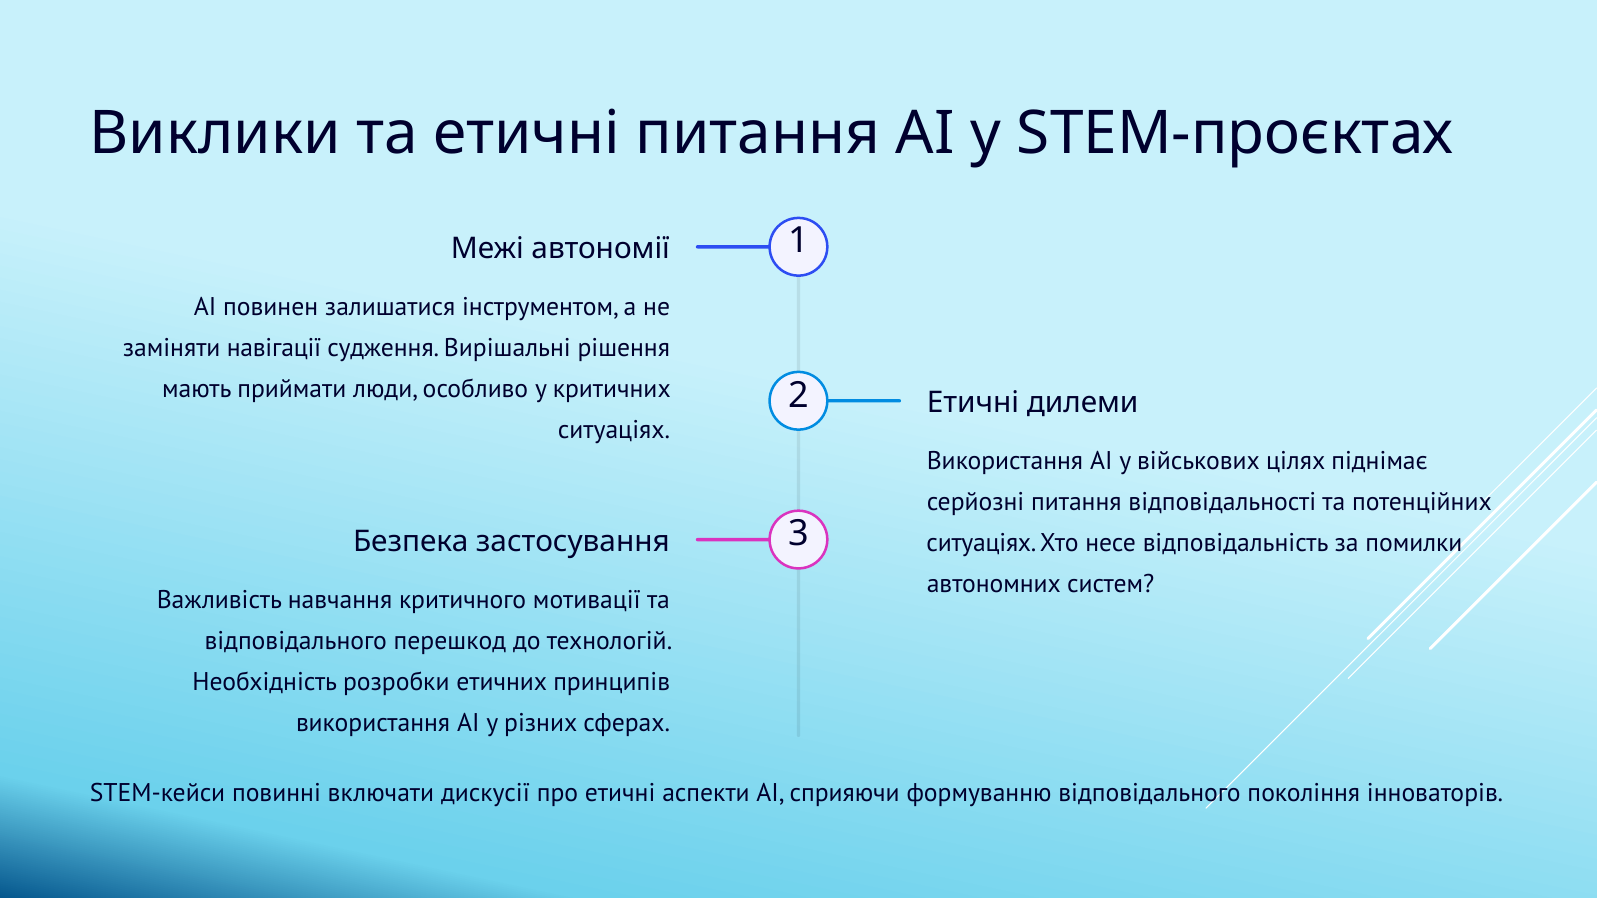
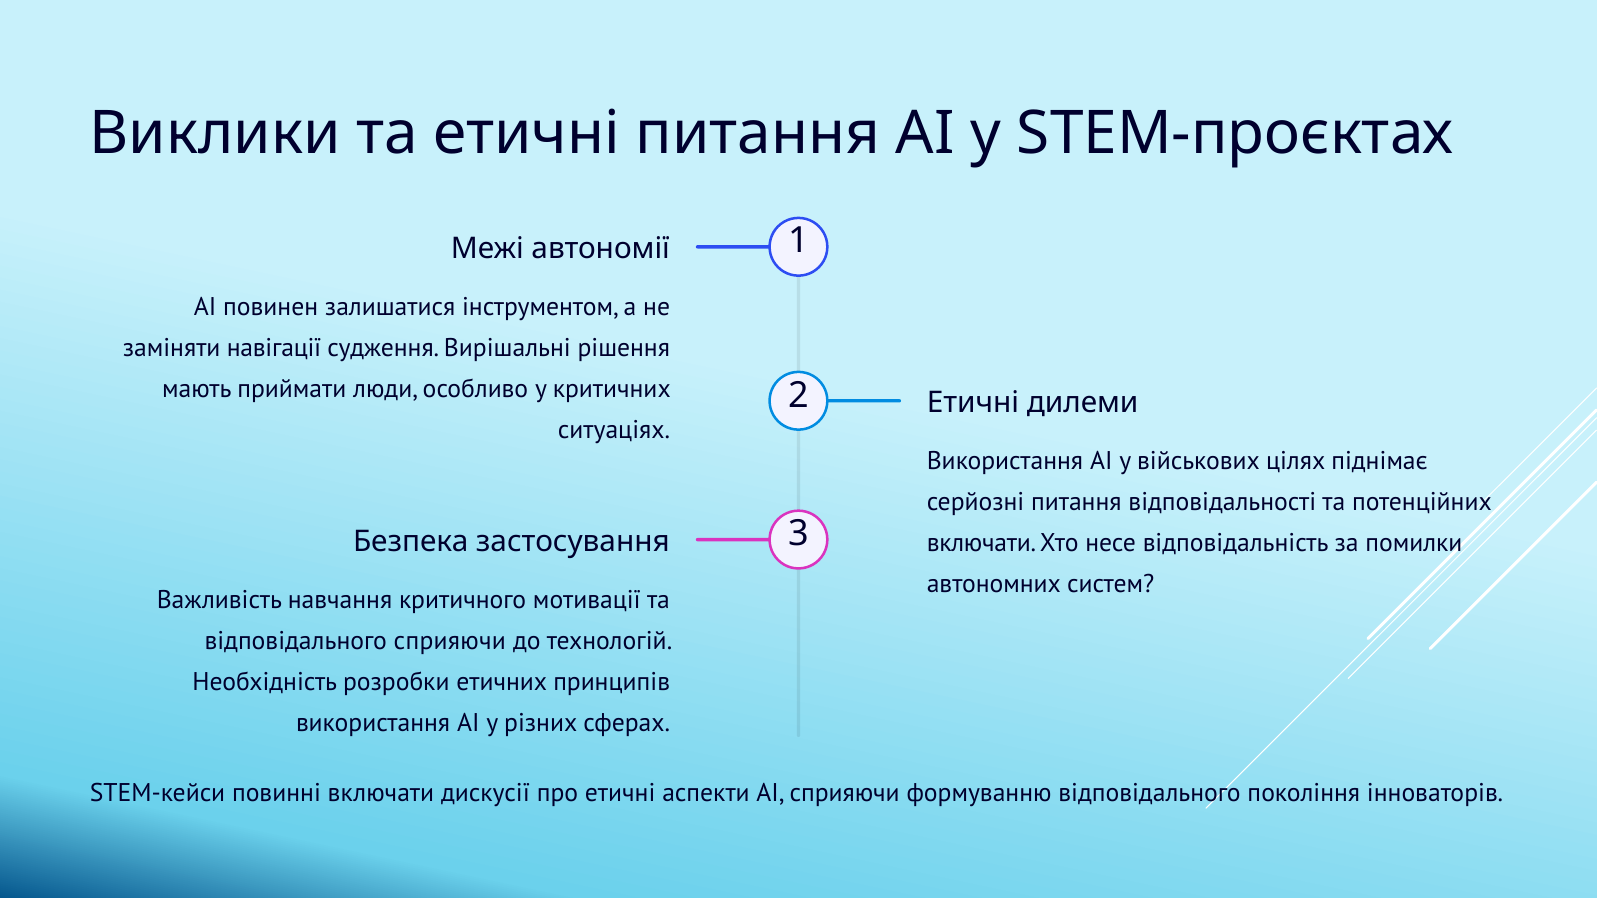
ситуаціях at (981, 543): ситуаціях -> включати
відповідального перешкод: перешкод -> сприяючи
